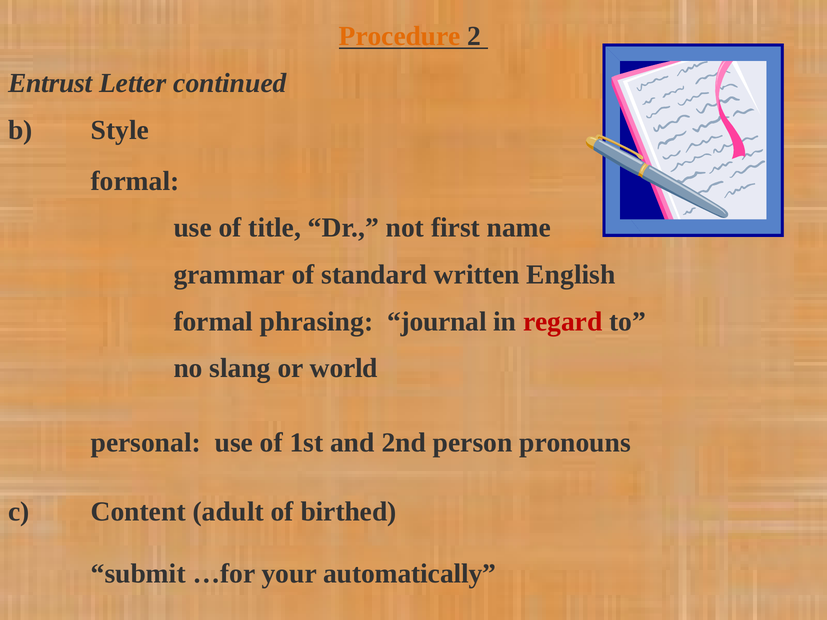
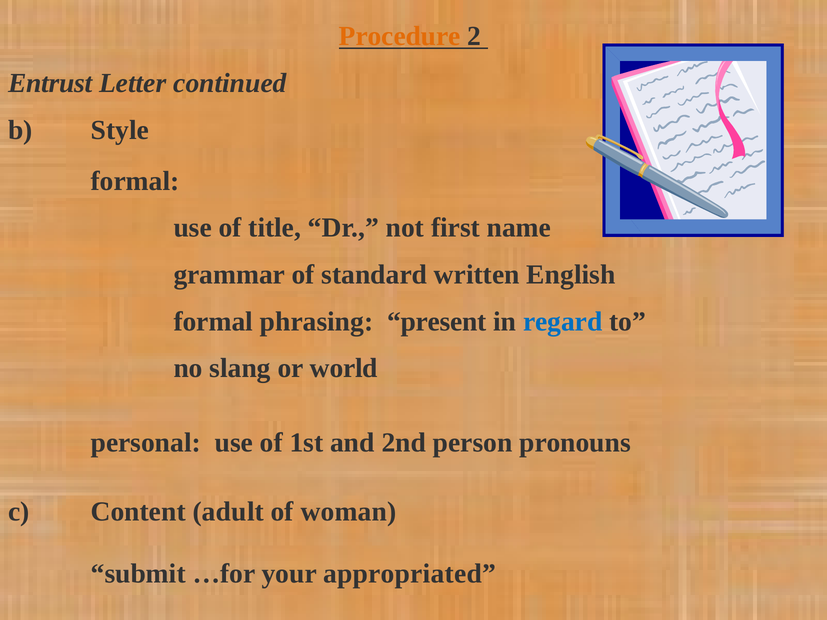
journal: journal -> present
regard colour: red -> blue
birthed: birthed -> woman
automatically: automatically -> appropriated
